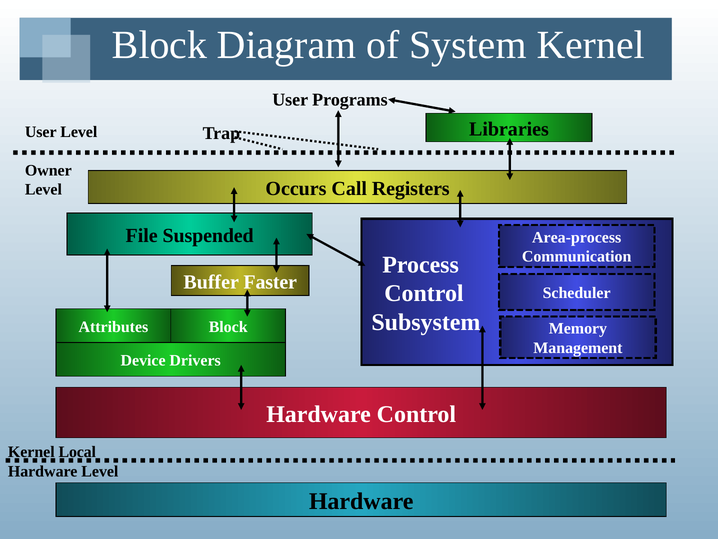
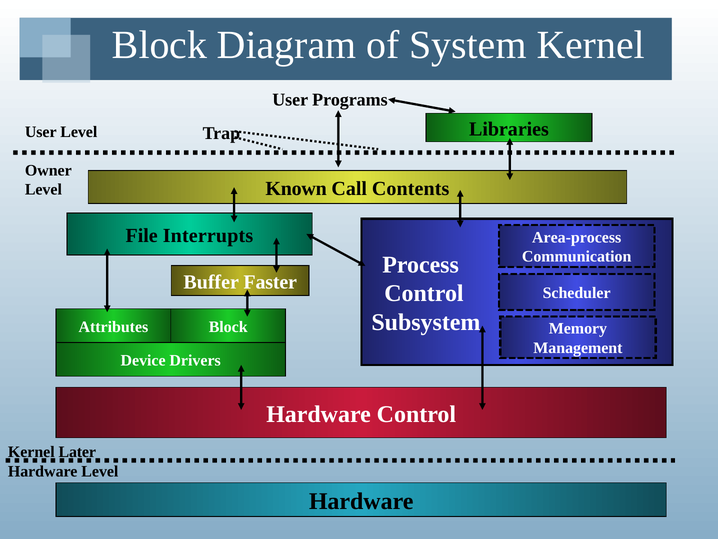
Occurs: Occurs -> Known
Registers: Registers -> Contents
Suspended: Suspended -> Interrupts
Local: Local -> Later
